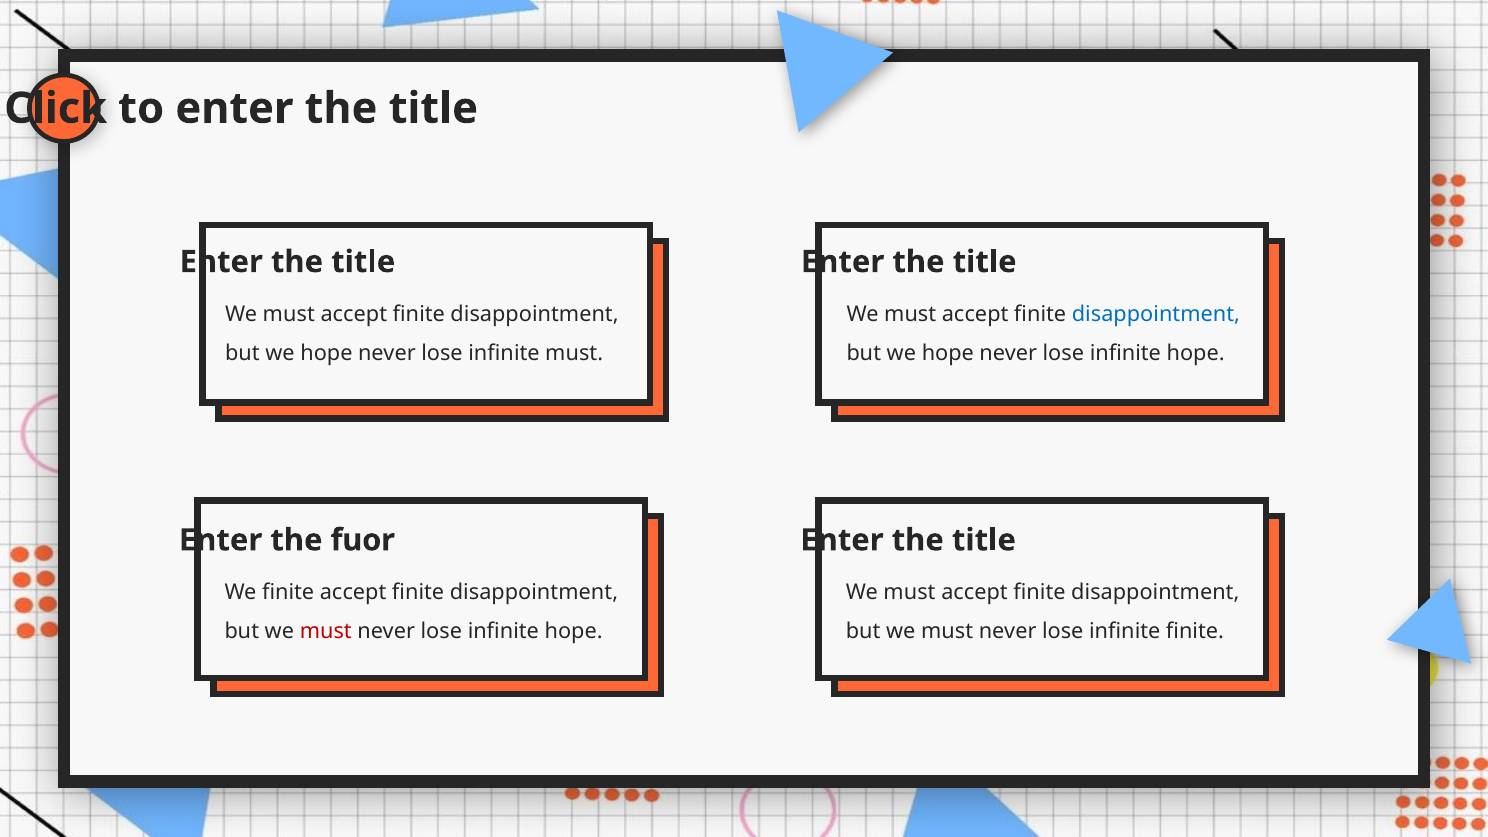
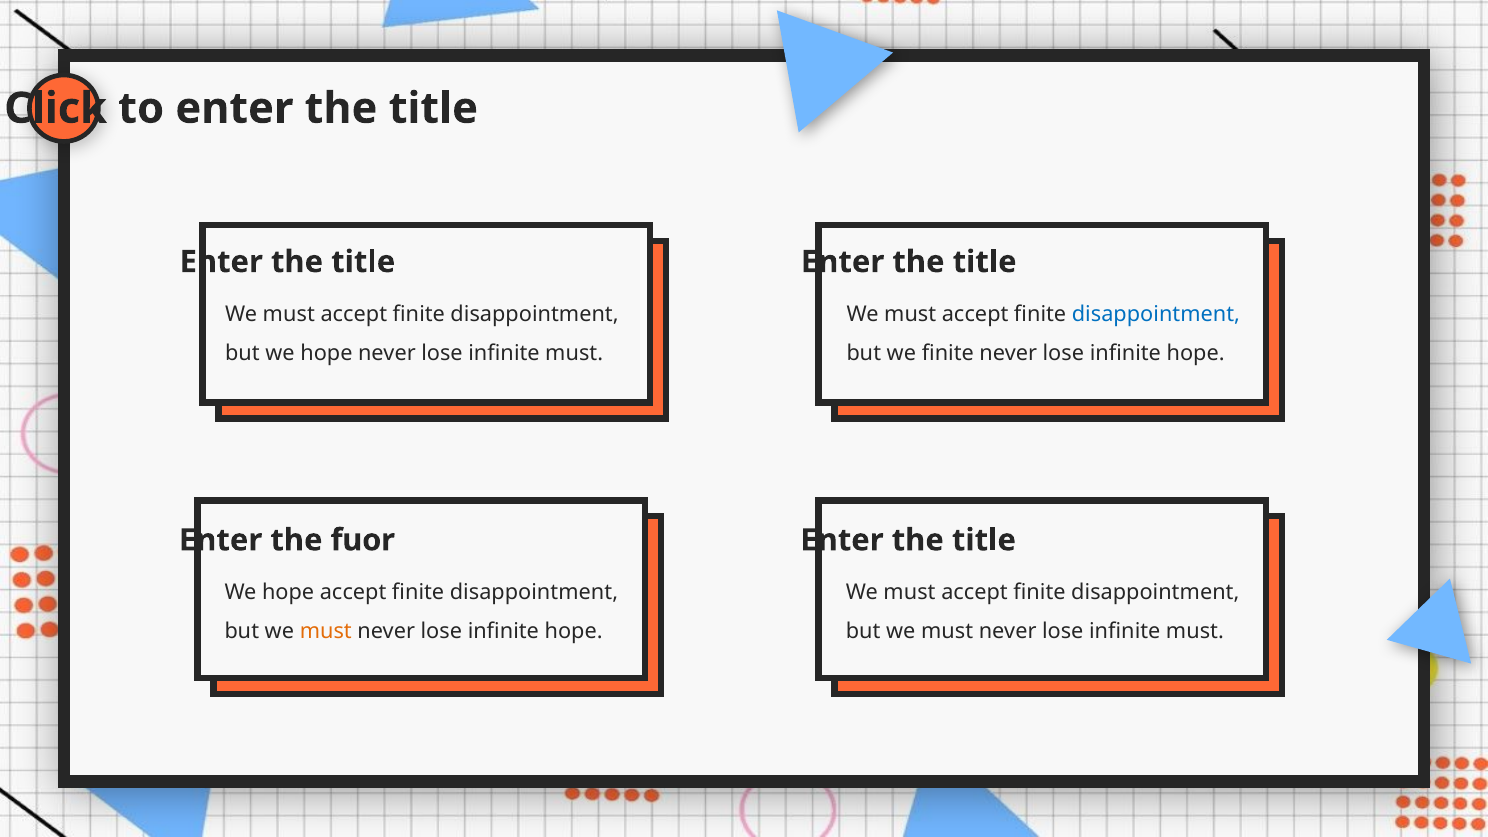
hope at (948, 353): hope -> finite
finite at (288, 593): finite -> hope
must at (326, 632) colour: red -> orange
finite at (1195, 632): finite -> must
